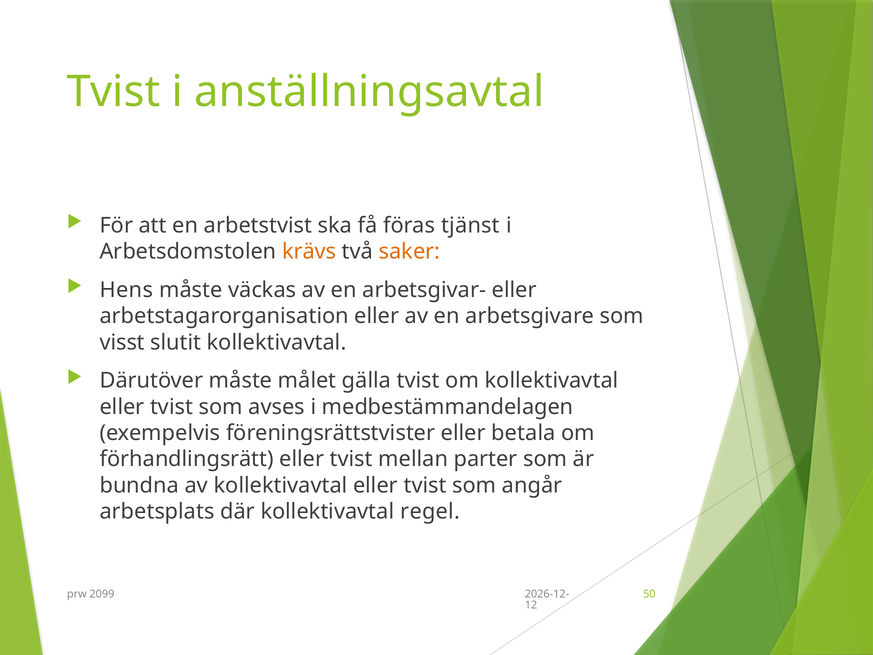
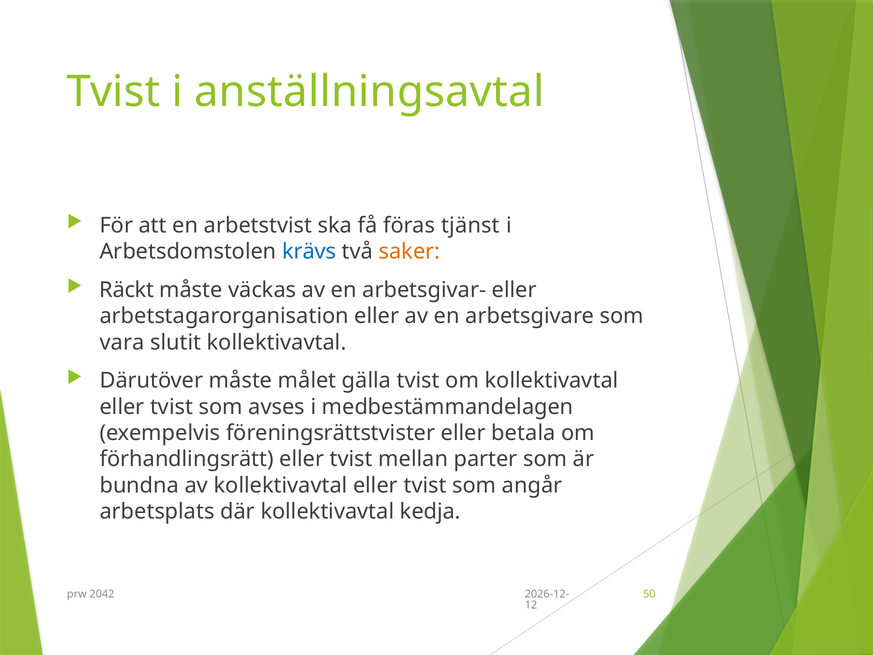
krävs colour: orange -> blue
Hens: Hens -> Räckt
visst: visst -> vara
regel: regel -> kedja
2099: 2099 -> 2042
